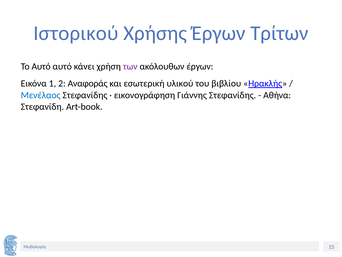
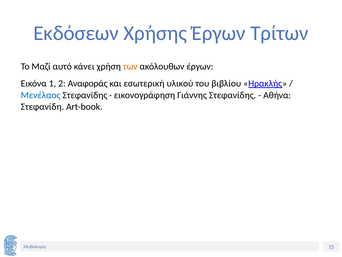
Ιστορικού: Ιστορικού -> Εκδόσεων
Το Αυτό: Αυτό -> Μαζί
των colour: purple -> orange
